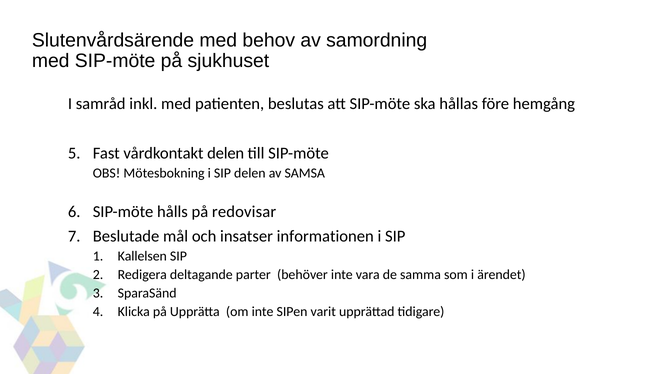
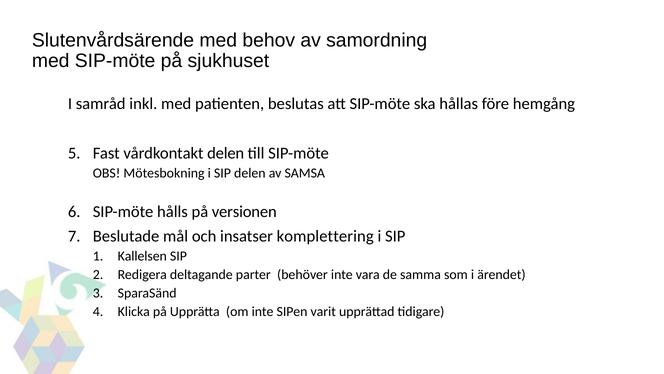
redovisar: redovisar -> versionen
informationen: informationen -> komplettering
